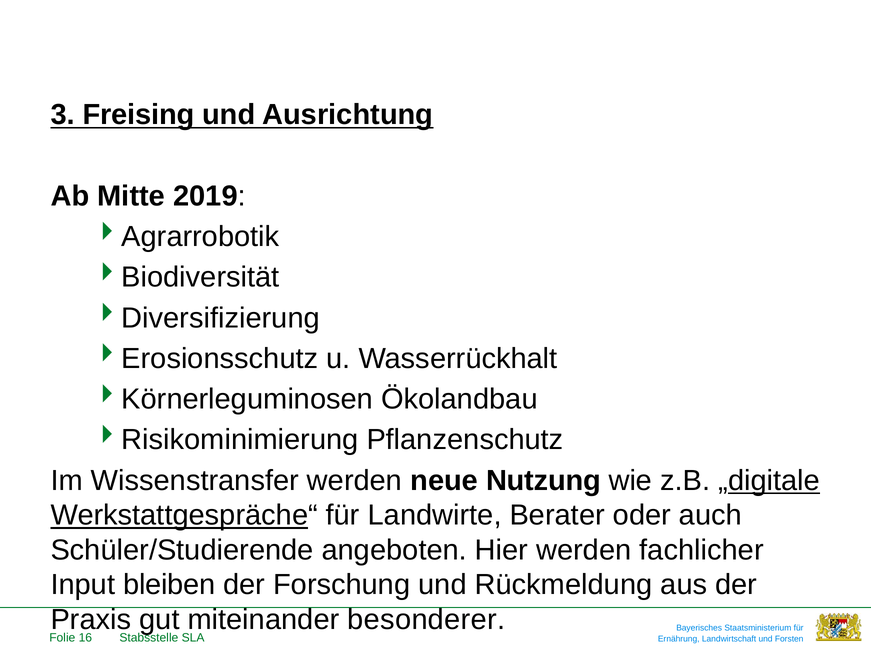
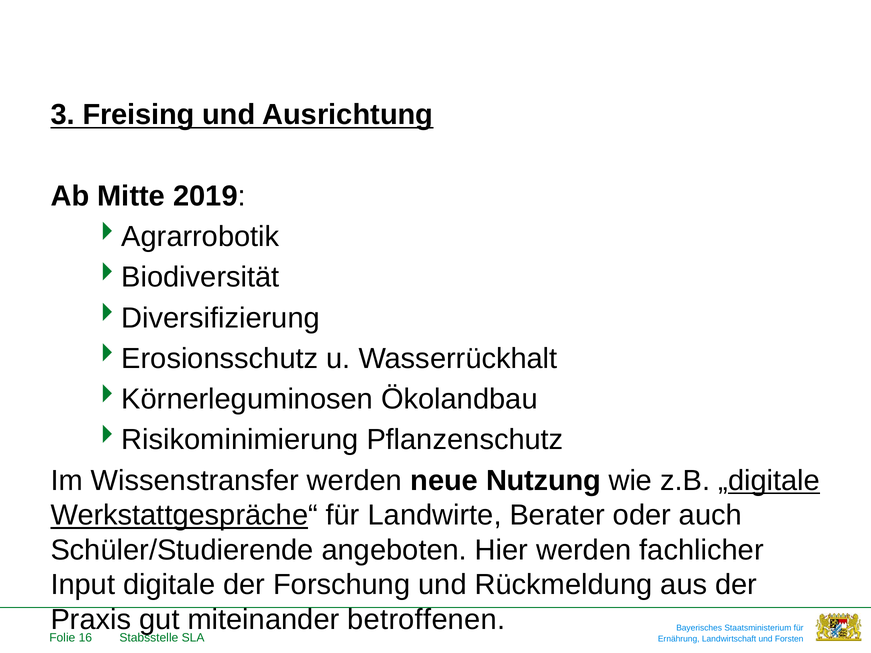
bleiben: bleiben -> digitale
besonderer: besonderer -> betroffenen
